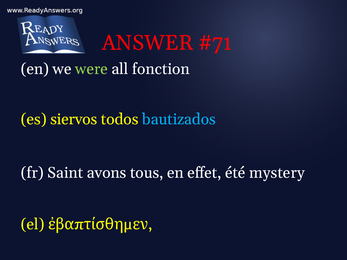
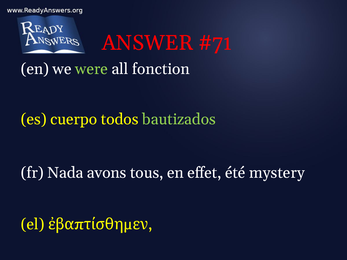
siervos: siervos -> cuerpo
bautizados colour: light blue -> light green
Saint: Saint -> Nada
